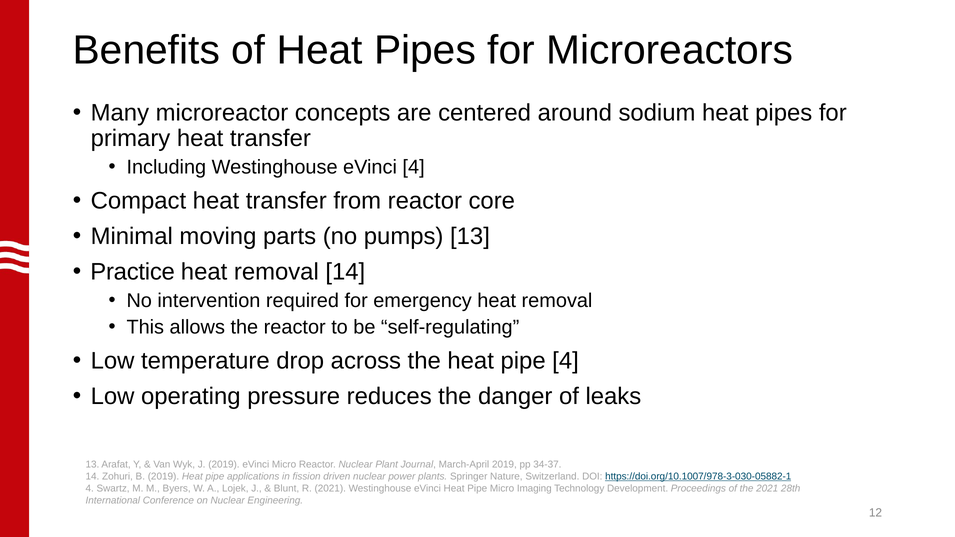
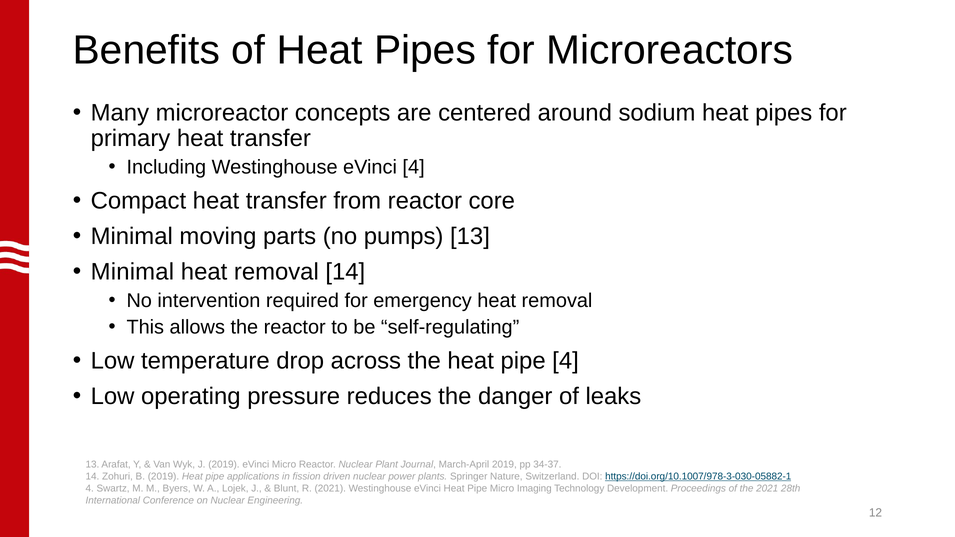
Practice at (133, 272): Practice -> Minimal
